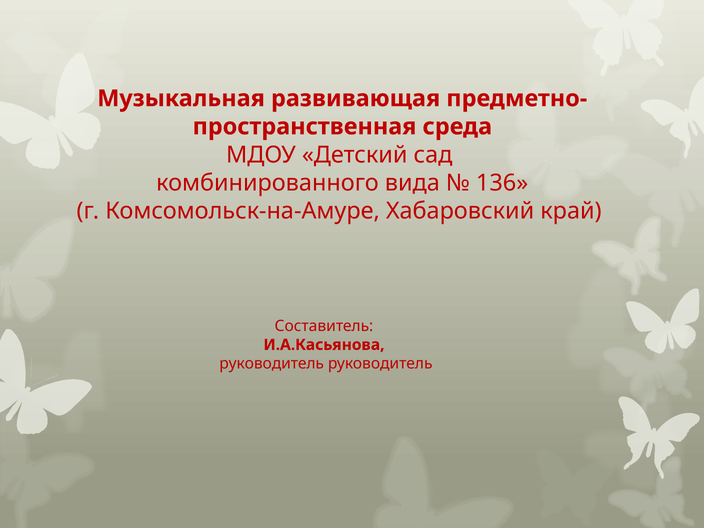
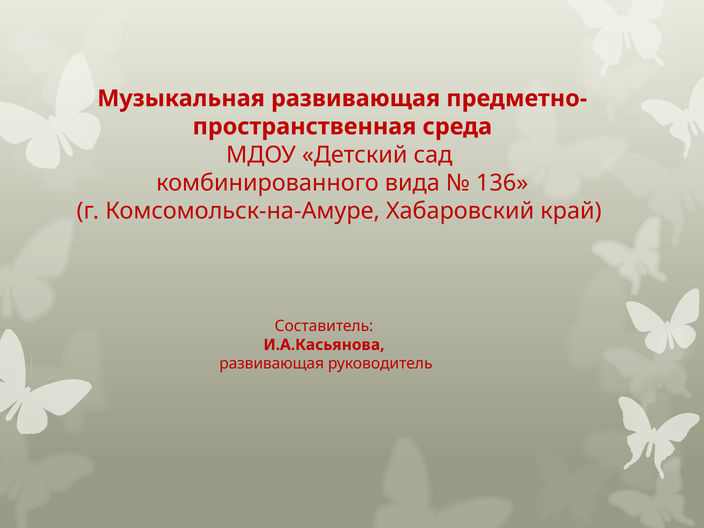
руководитель at (272, 364): руководитель -> развивающая
